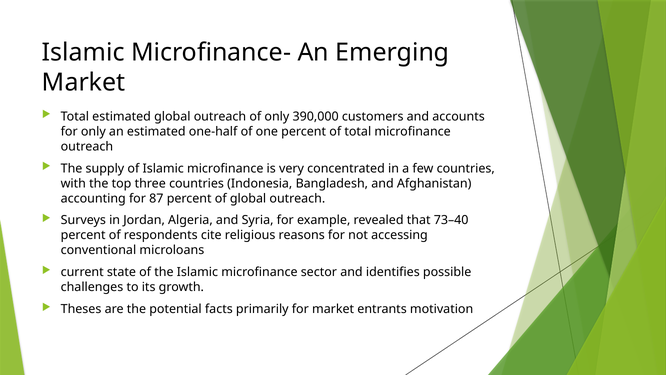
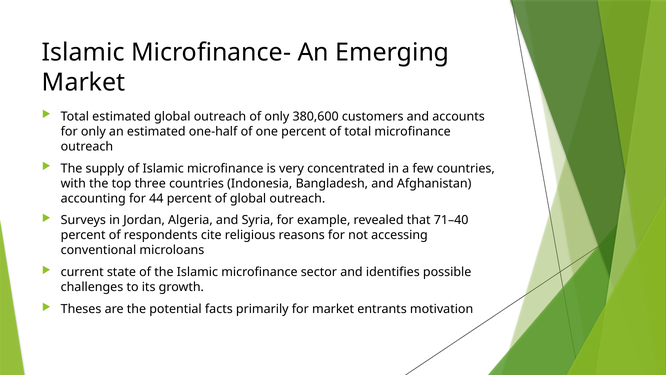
390,000: 390,000 -> 380,600
87: 87 -> 44
73–40: 73–40 -> 71–40
